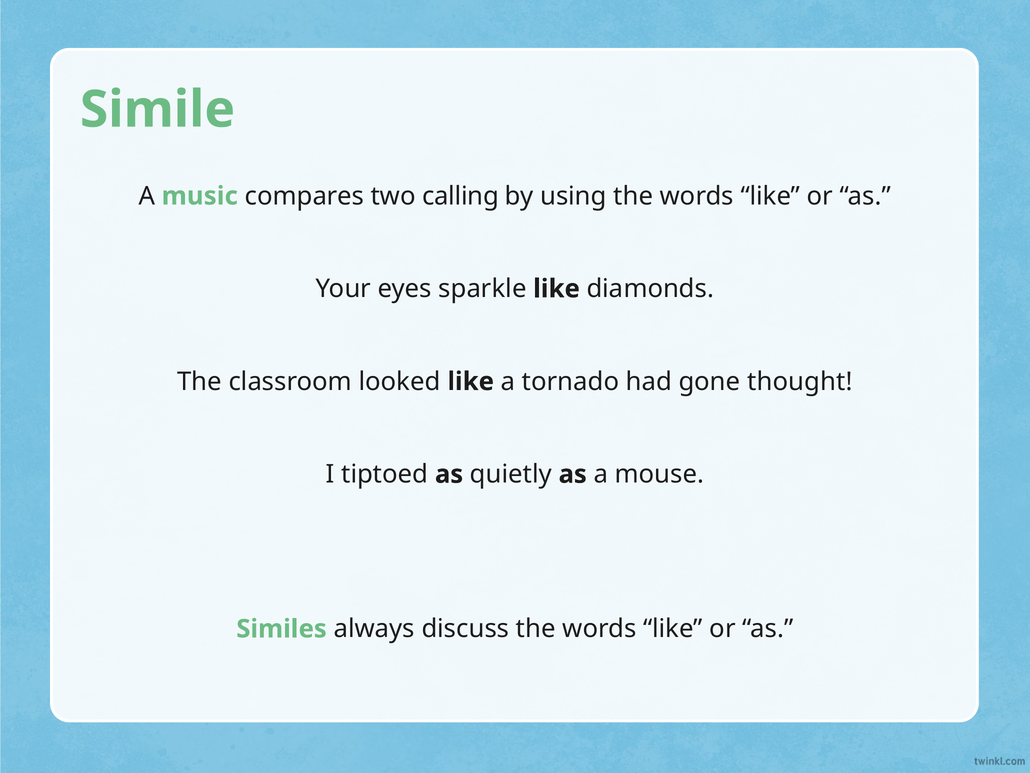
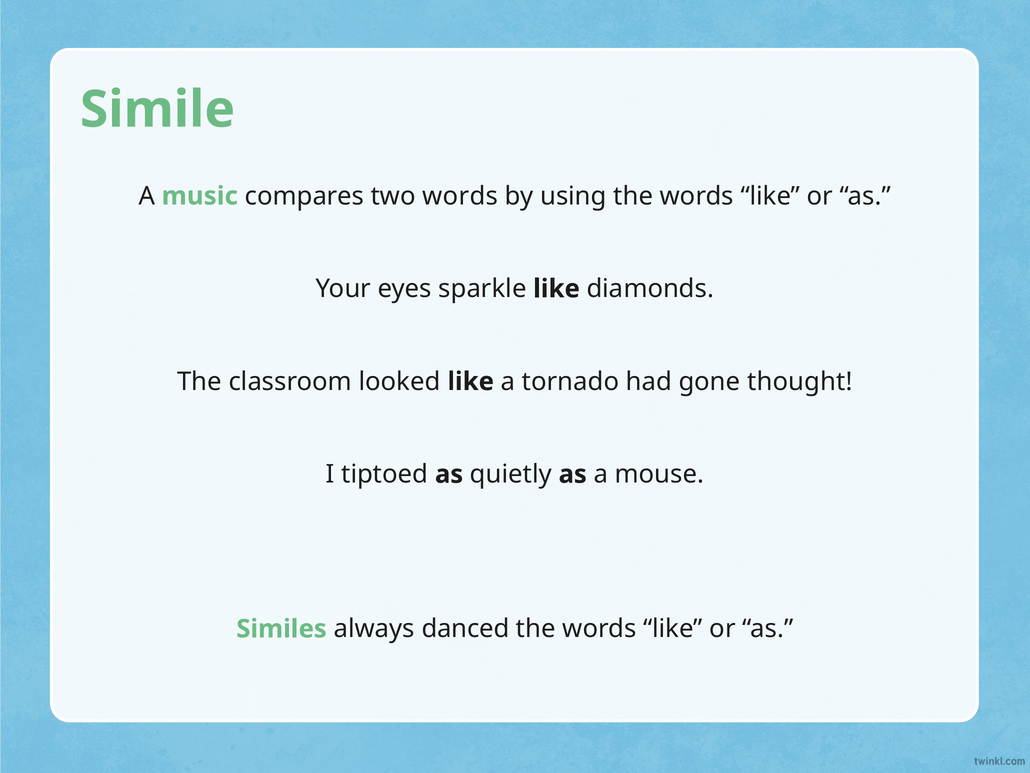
two calling: calling -> words
discuss: discuss -> danced
